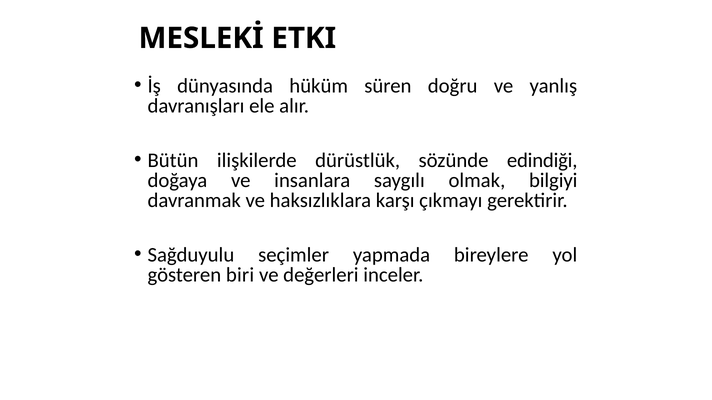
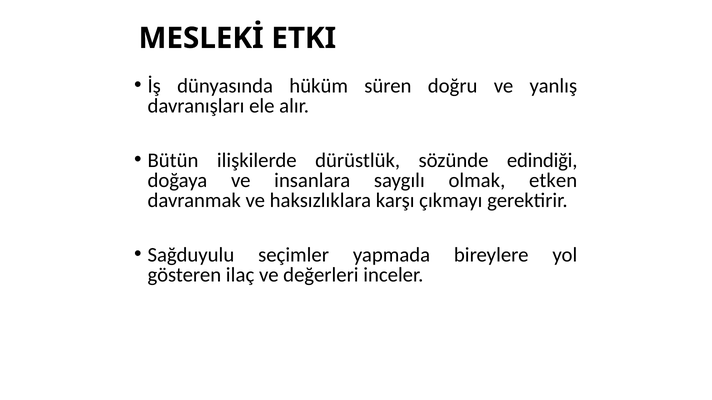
bilgiyi: bilgiyi -> etken
biri: biri -> ilaç
